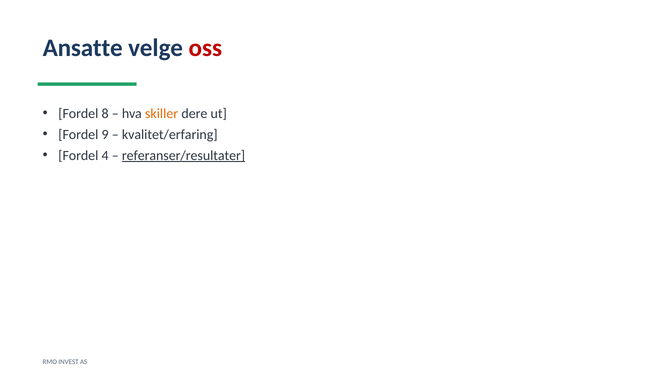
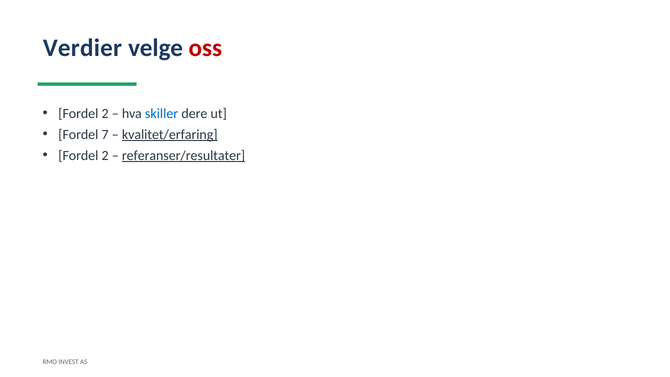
Ansatte: Ansatte -> Verdier
8 at (105, 113): 8 -> 2
skiller colour: orange -> blue
9: 9 -> 7
kvalitet/erfaring underline: none -> present
4 at (105, 155): 4 -> 2
